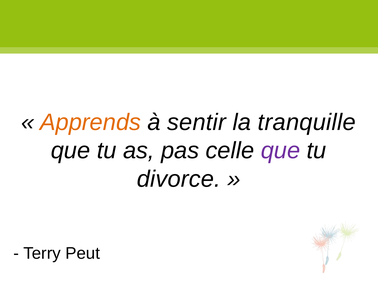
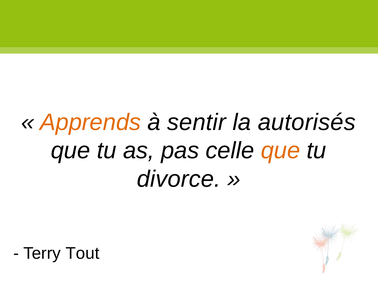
tranquille: tranquille -> autorisés
que at (280, 150) colour: purple -> orange
Peut: Peut -> Tout
